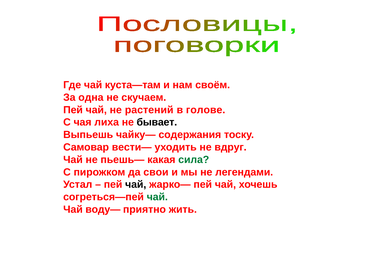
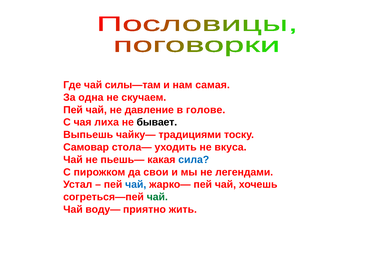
куста—там: куста—там -> силы—там
своём: своём -> самая
растений: растений -> давление
содержания: содержания -> традициями
вести—: вести— -> стола—
вдруг: вдруг -> вкуса
сила colour: green -> blue
чай at (136, 185) colour: black -> blue
